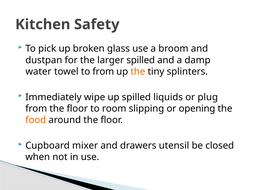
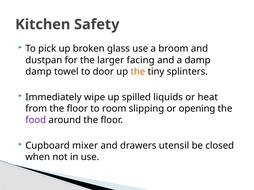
larger spilled: spilled -> facing
water at (38, 72): water -> damp
to from: from -> door
plug: plug -> heat
food colour: orange -> purple
